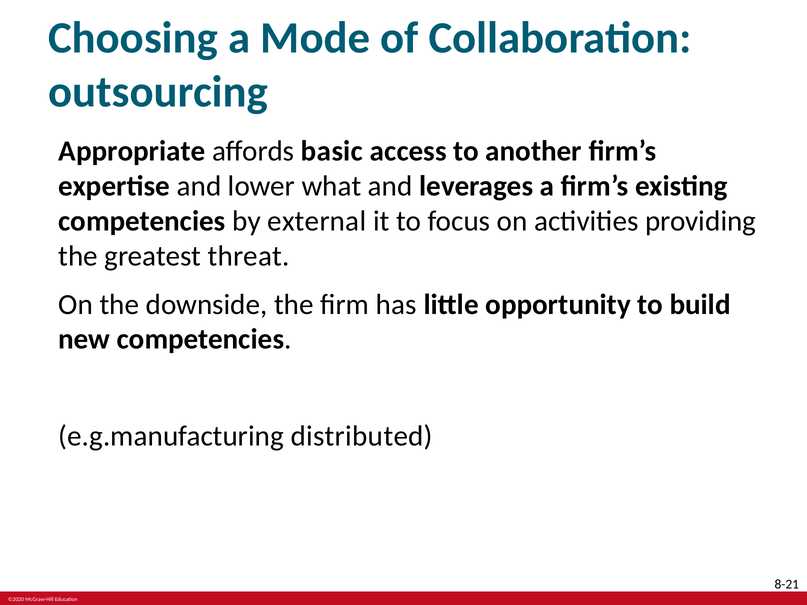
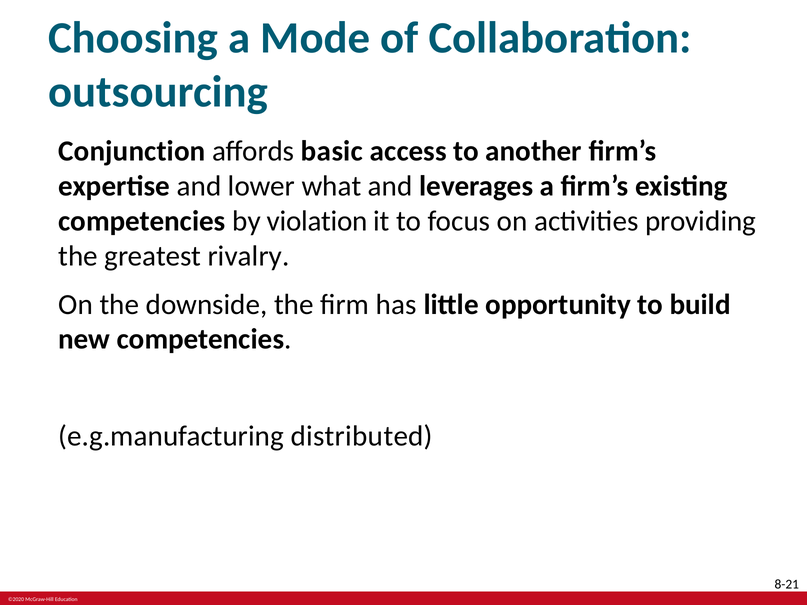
Appropriate: Appropriate -> Conjunction
external: external -> violation
threat: threat -> rivalry
